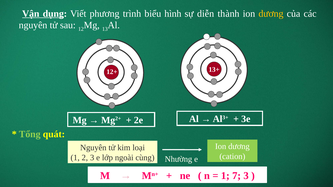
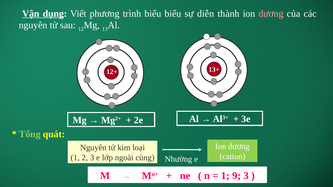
biểu hình: hình -> biểu
dương at (271, 14) colour: yellow -> pink
7: 7 -> 9
